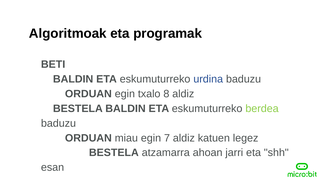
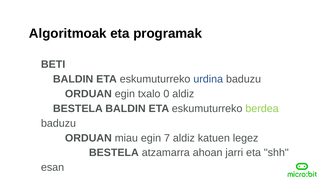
8: 8 -> 0
